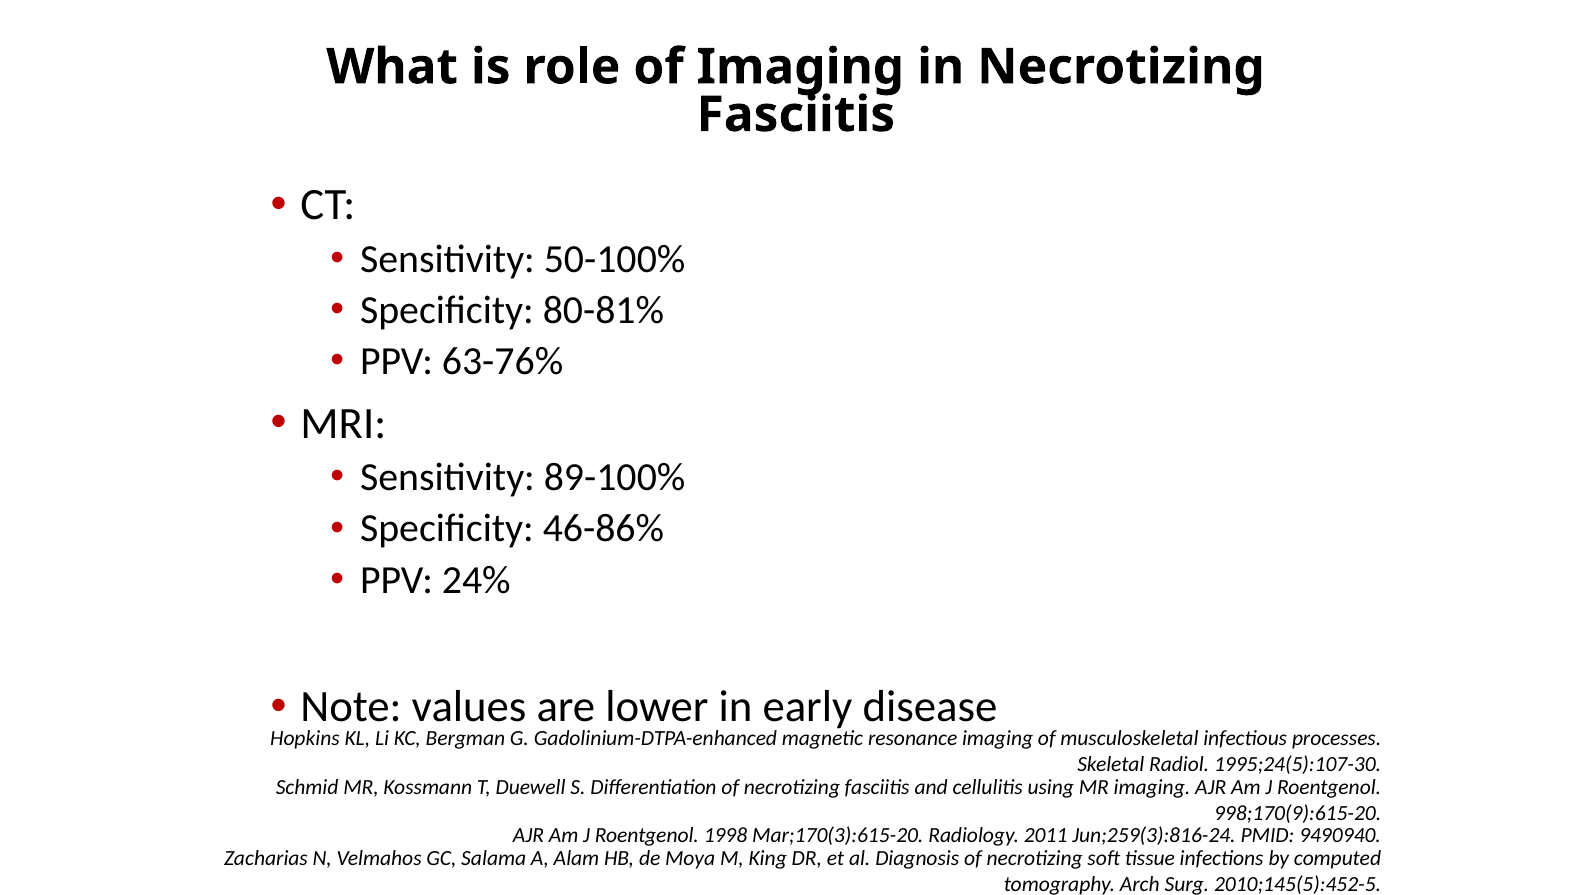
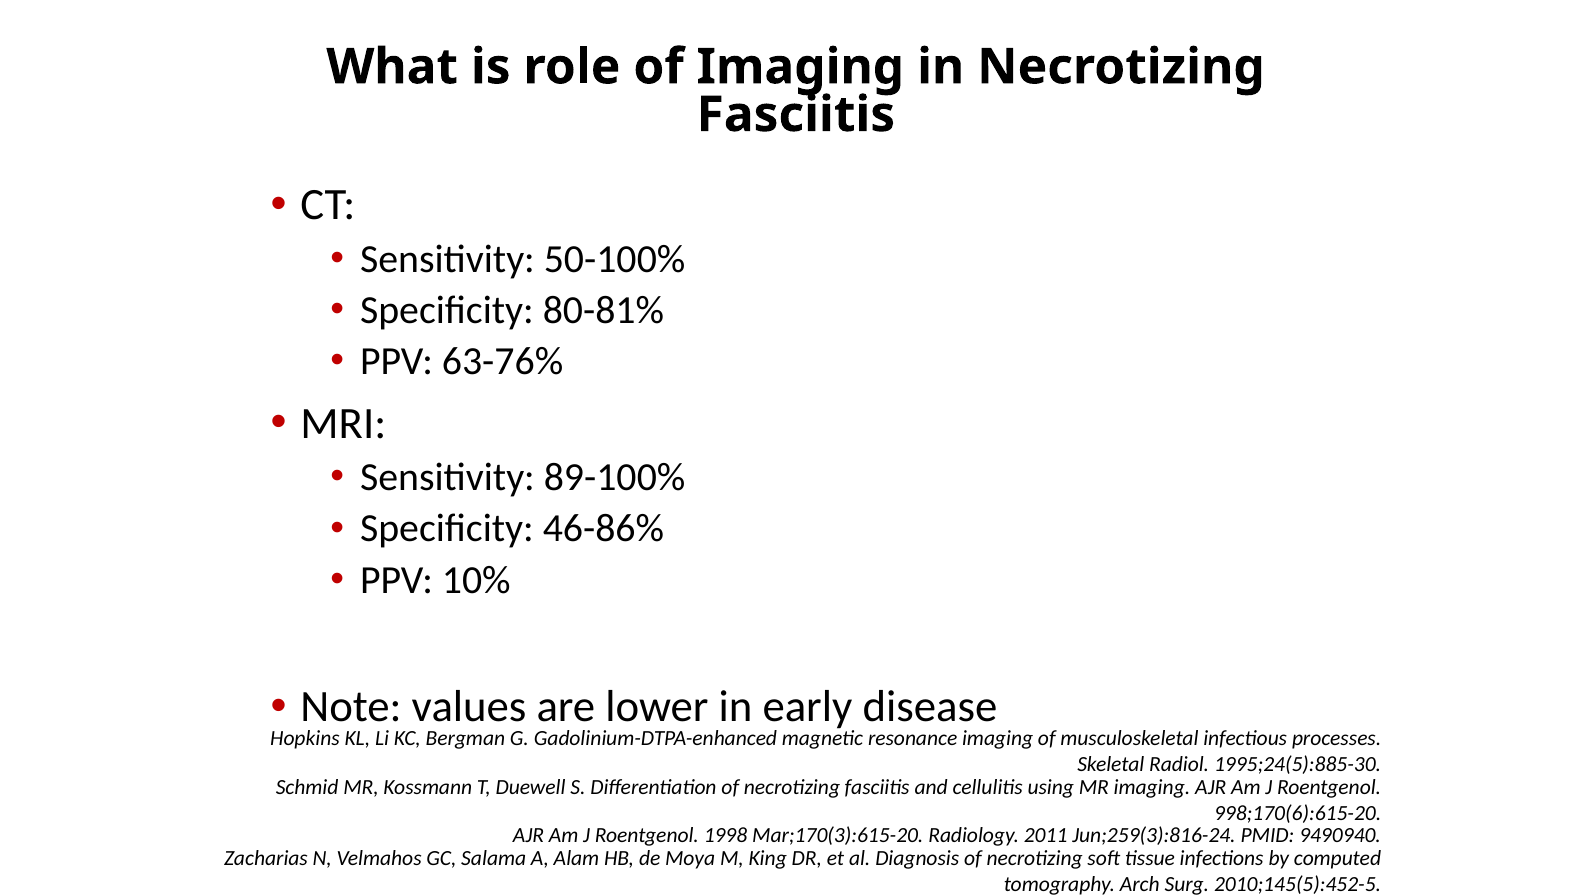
24%: 24% -> 10%
1995;24(5):107-30: 1995;24(5):107-30 -> 1995;24(5):885-30
998;170(9):615-20: 998;170(9):615-20 -> 998;170(6):615-20
